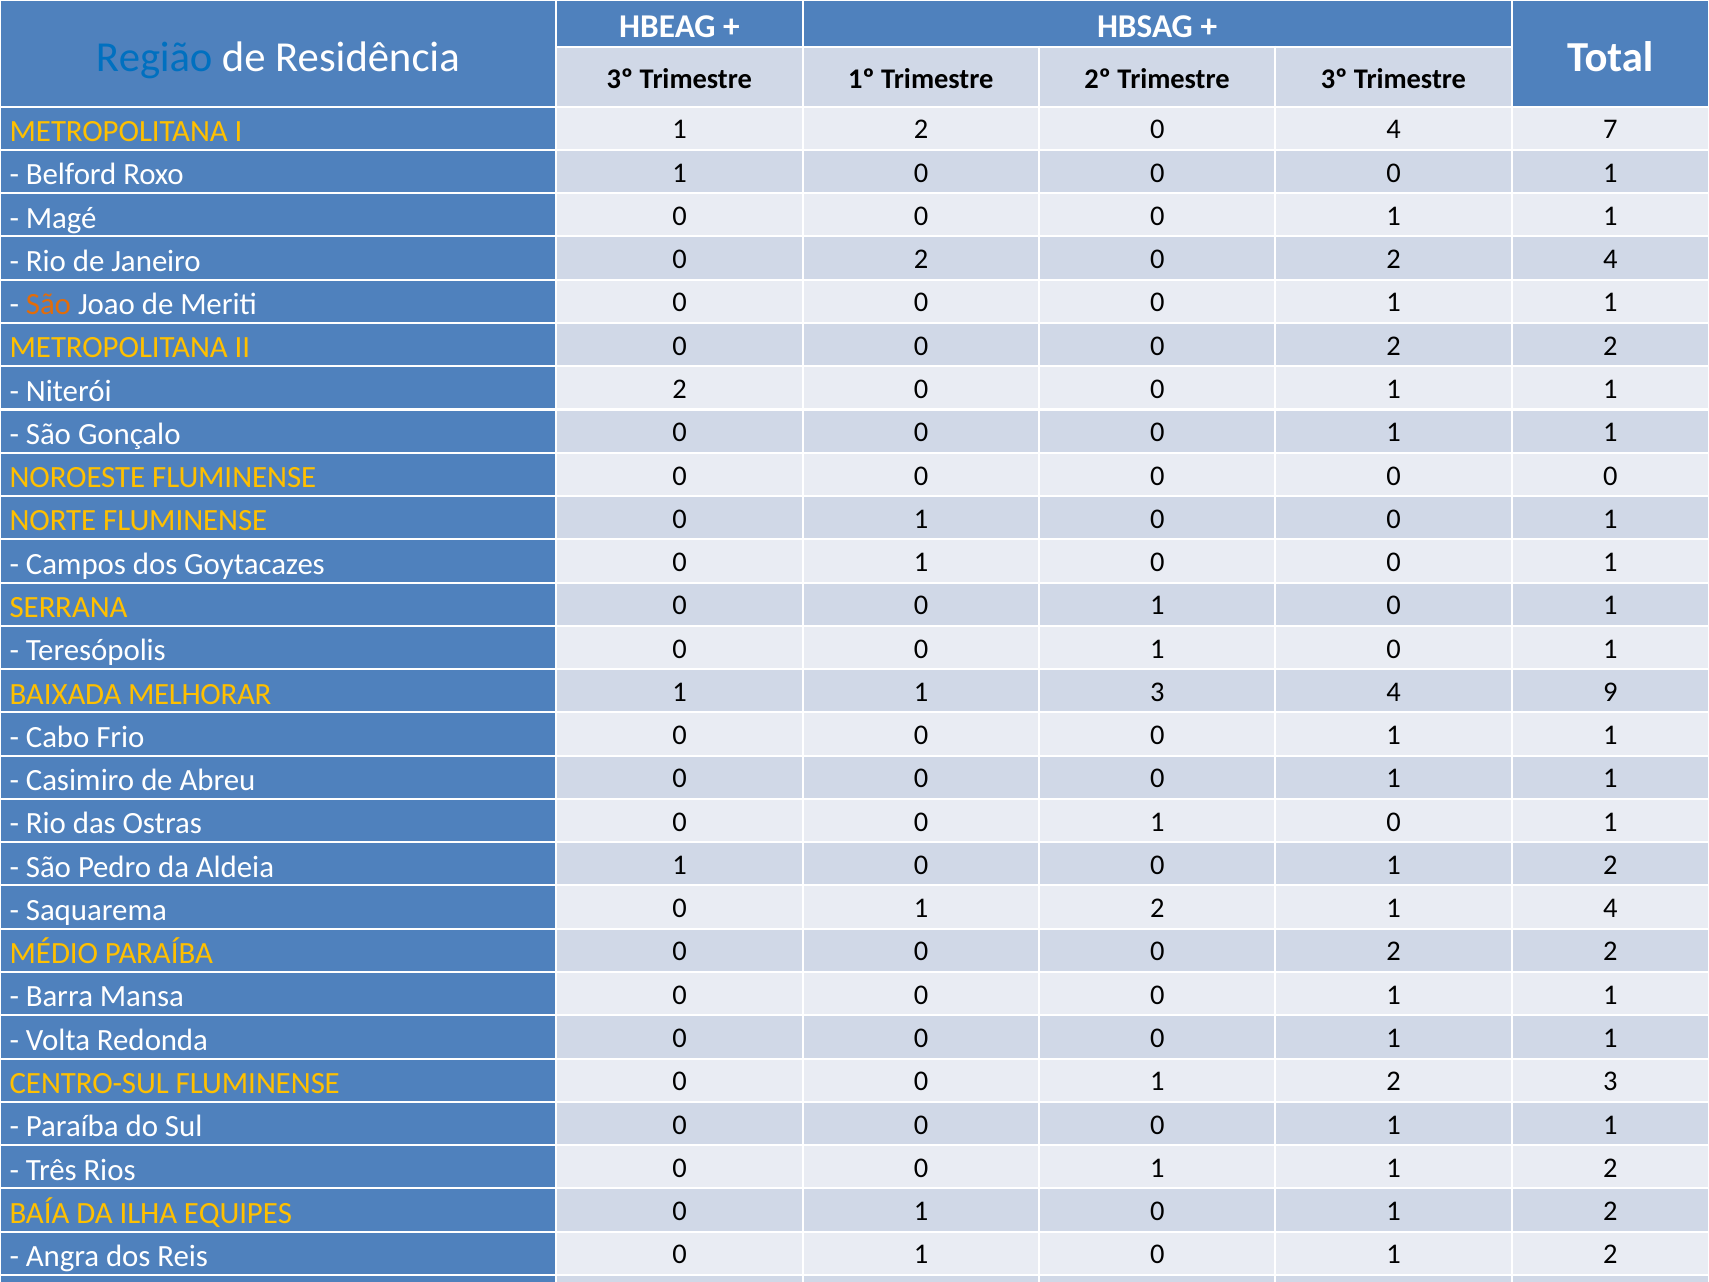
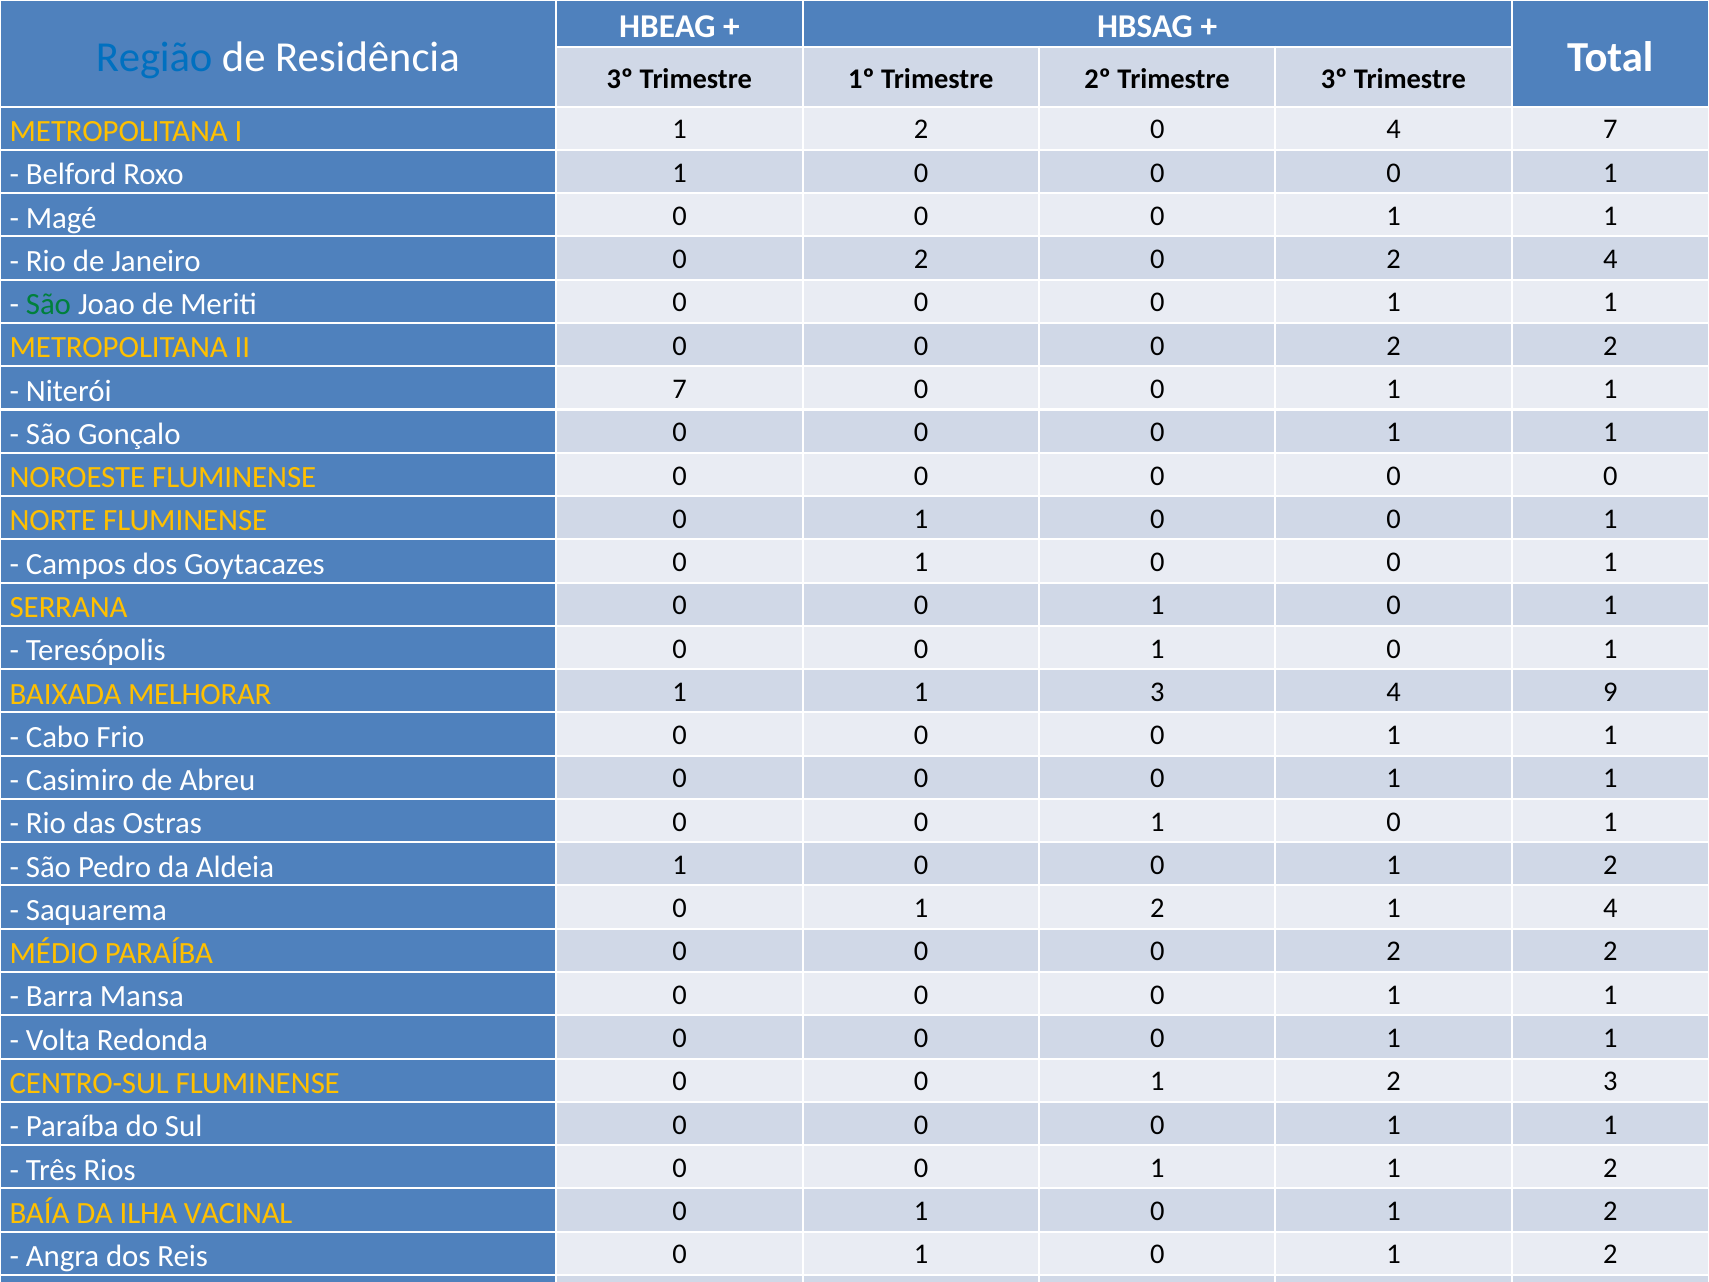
São at (48, 304) colour: orange -> green
Niterói 2: 2 -> 7
EQUIPES: EQUIPES -> VACINAL
